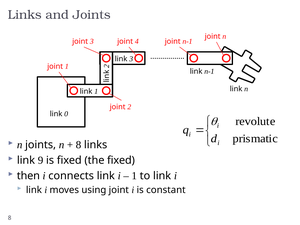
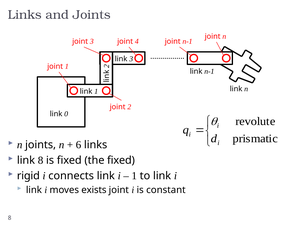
8 at (78, 145): 8 -> 6
link 9: 9 -> 8
then: then -> rigid
using: using -> exists
